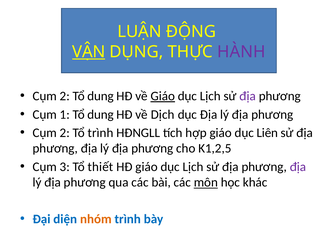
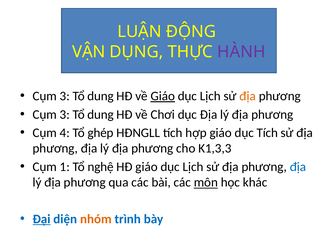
VẬN underline: present -> none
2 at (65, 96): 2 -> 3
địa at (248, 96) colour: purple -> orange
1 at (65, 114): 1 -> 3
Dịch: Dịch -> Chơi
2 at (65, 132): 2 -> 4
Tổ trình: trình -> ghép
dục Liên: Liên -> Tích
K1,2,5: K1,2,5 -> K1,3,3
3: 3 -> 1
thiết: thiết -> nghệ
địa at (298, 166) colour: purple -> blue
Đại underline: none -> present
